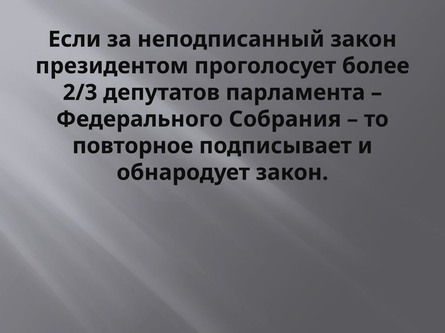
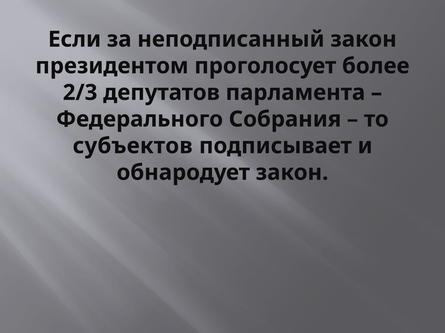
повторное: повторное -> субъектов
